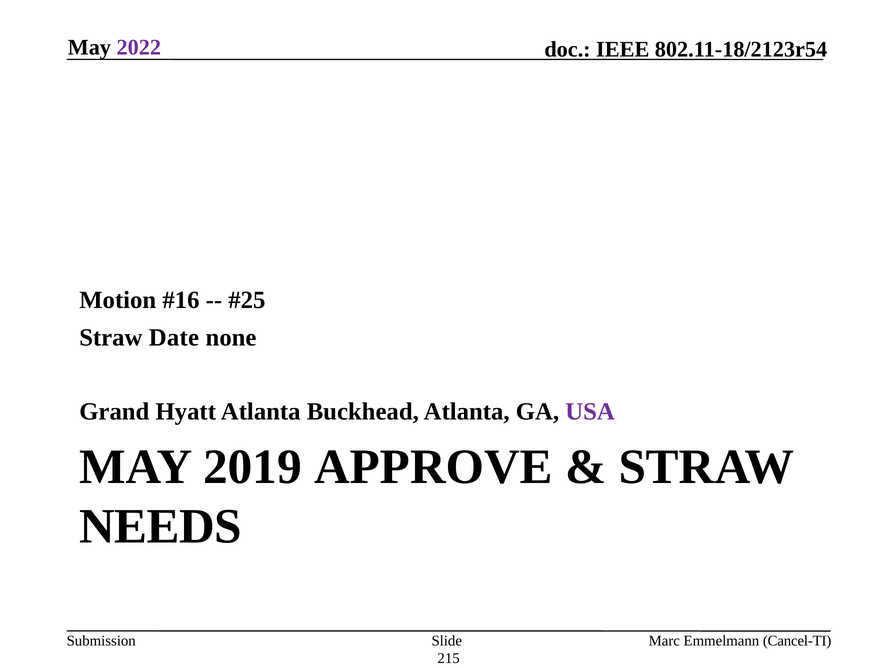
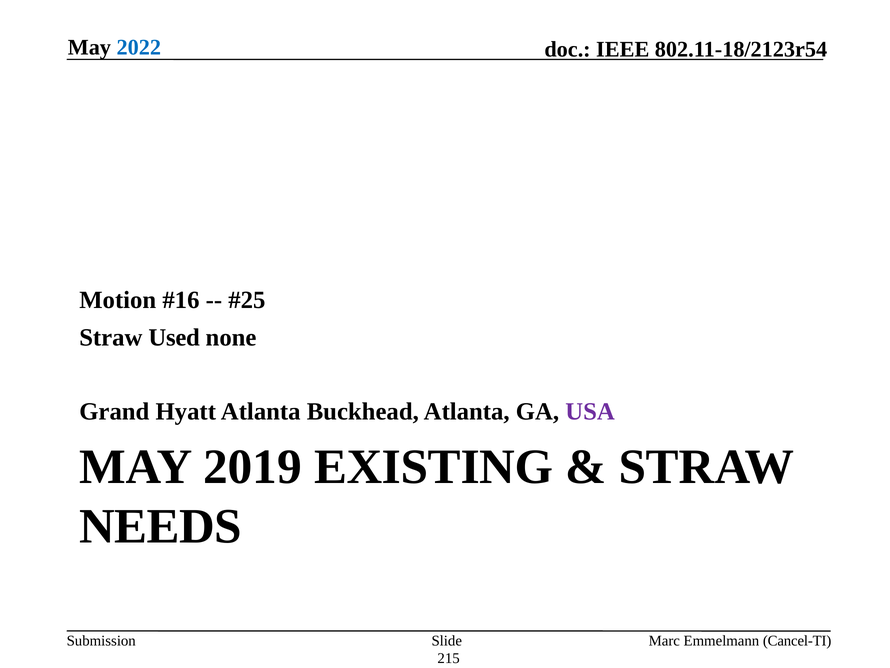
2022 colour: purple -> blue
Date: Date -> Used
APPROVE: APPROVE -> EXISTING
